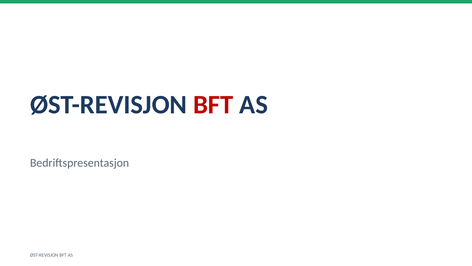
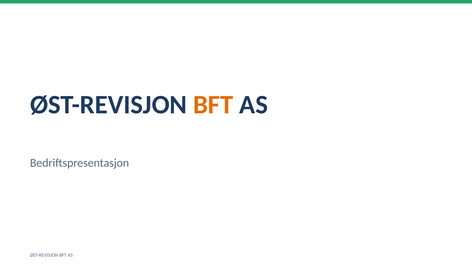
BFT at (213, 105) colour: red -> orange
